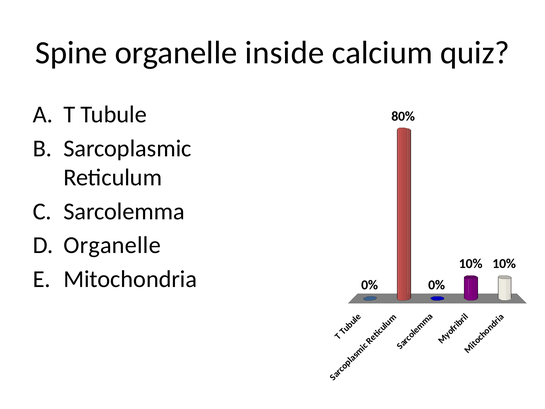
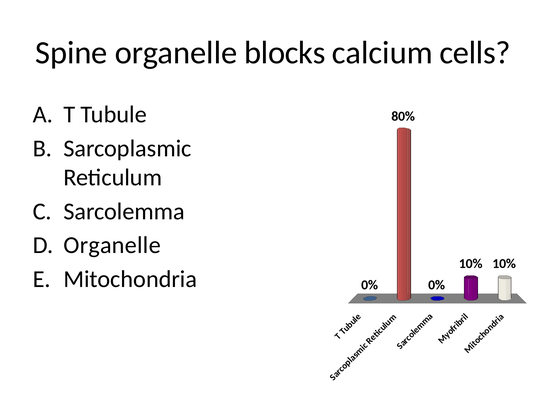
inside: inside -> blocks
quiz: quiz -> cells
